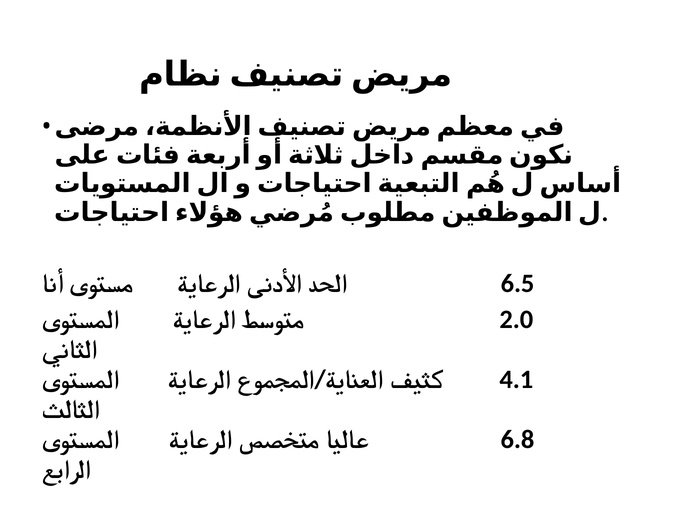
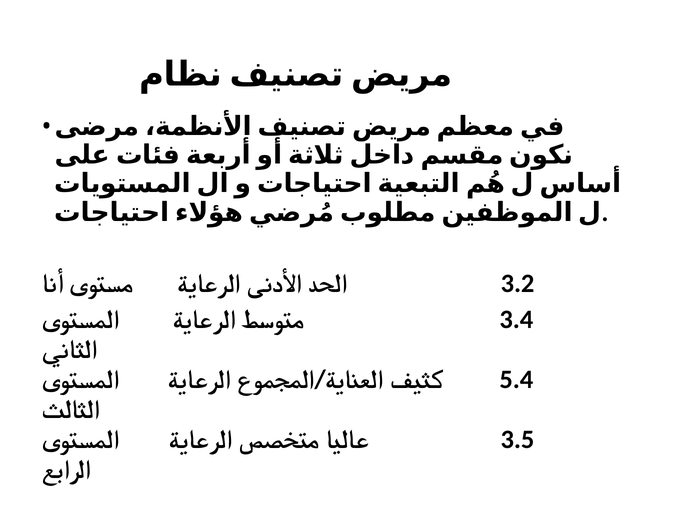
6.5: 6.5 -> 3.2
2.0: 2.0 -> 3.4
4.1: 4.1 -> 5.4
6.8: 6.8 -> 3.5
